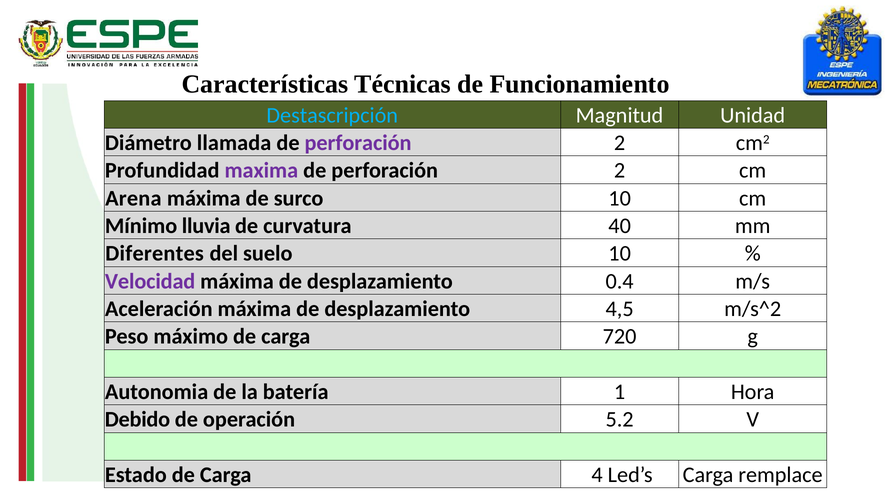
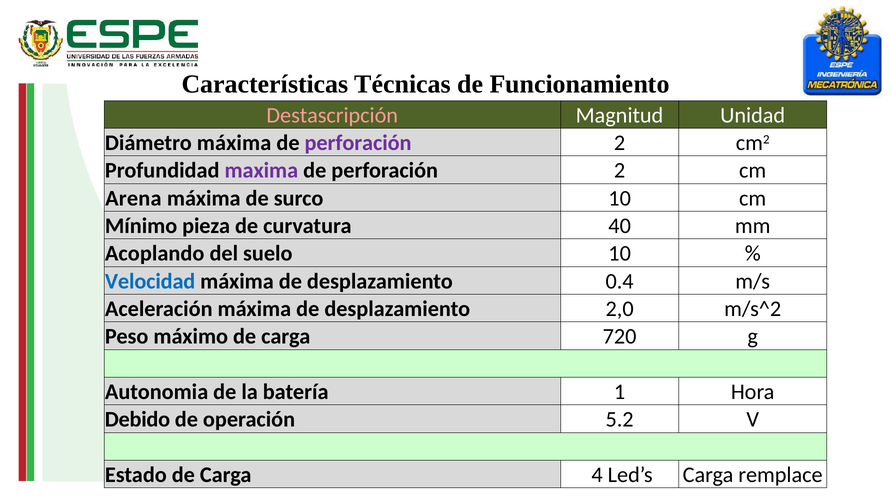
Destascripción colour: light blue -> pink
Diámetro llamada: llamada -> máxima
lluvia: lluvia -> pieza
Diferentes: Diferentes -> Acoplando
Velocidad colour: purple -> blue
4,5: 4,5 -> 2,0
